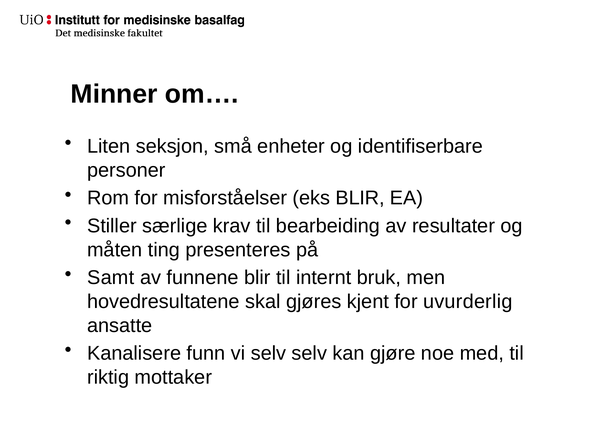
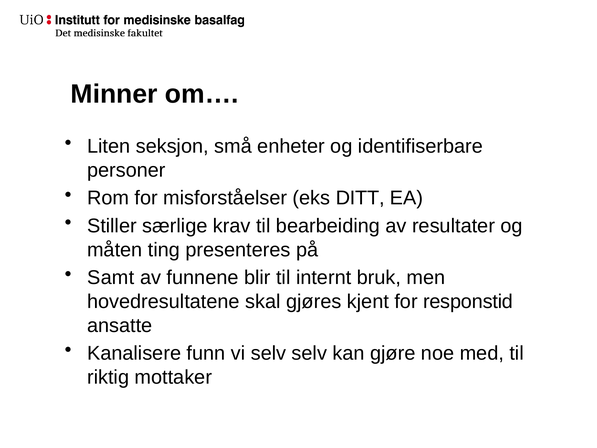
eks BLIR: BLIR -> DITT
uvurderlig: uvurderlig -> responstid
